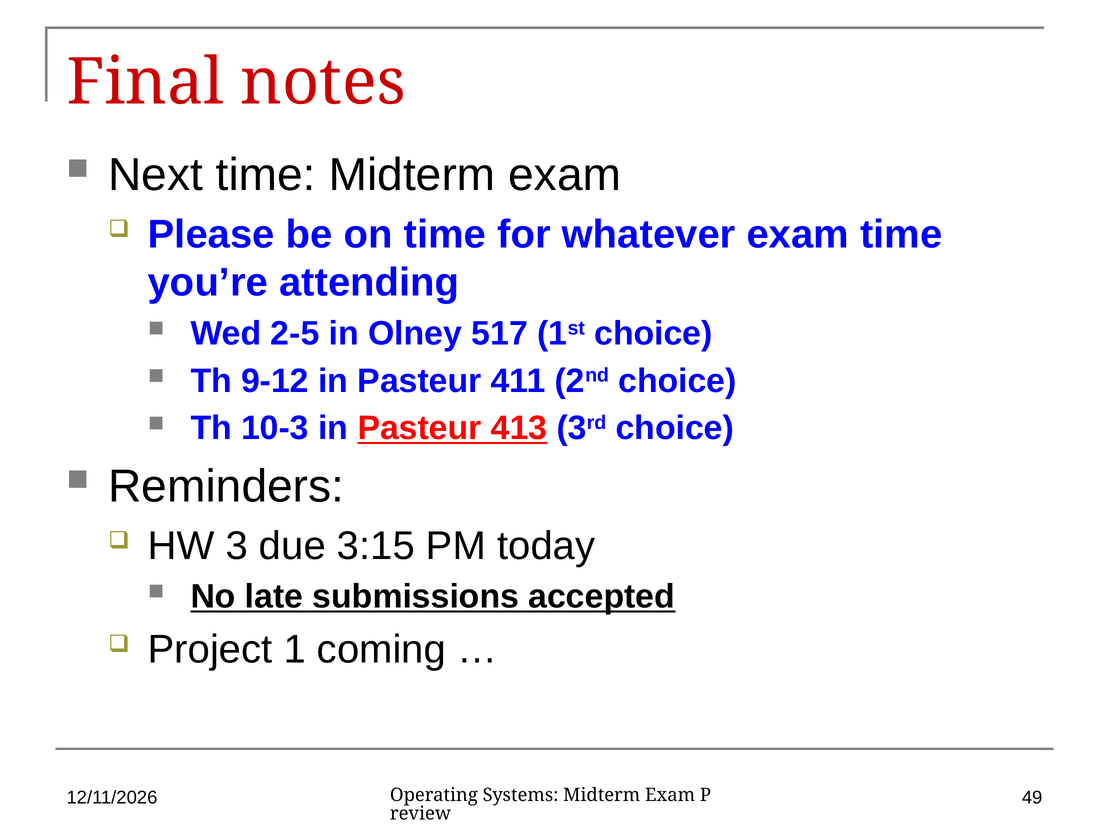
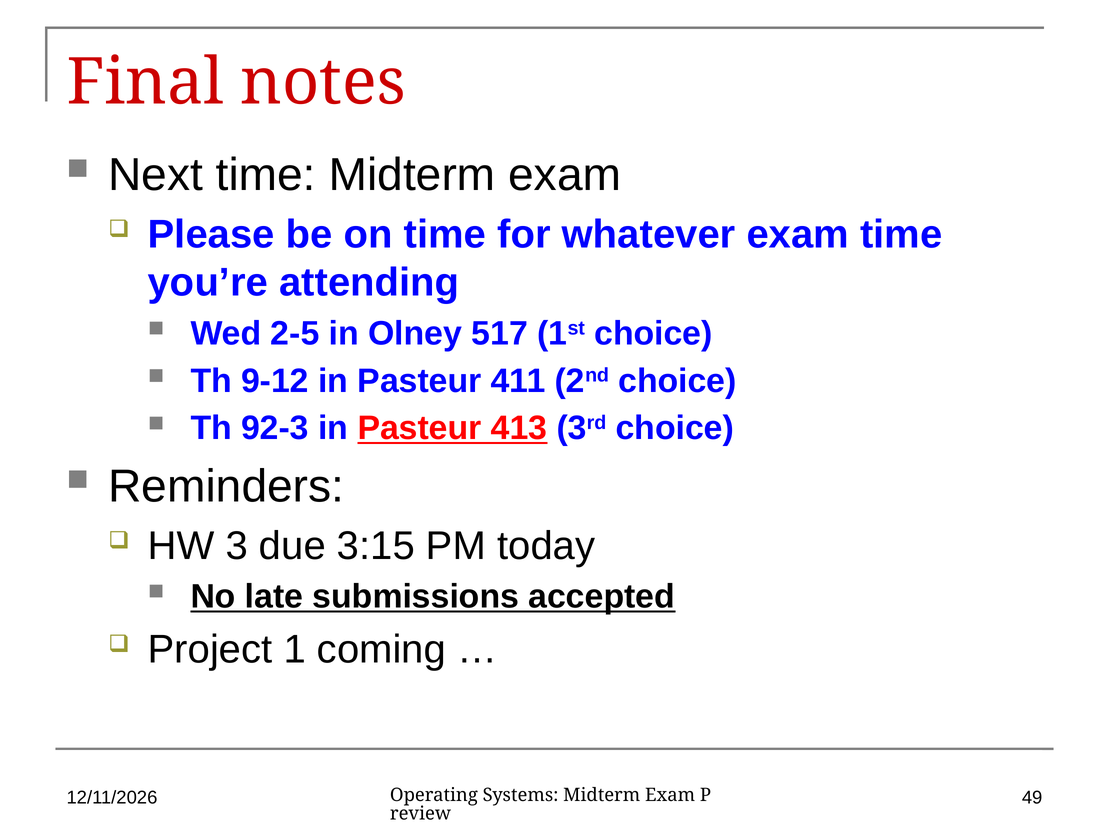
10-3: 10-3 -> 92-3
